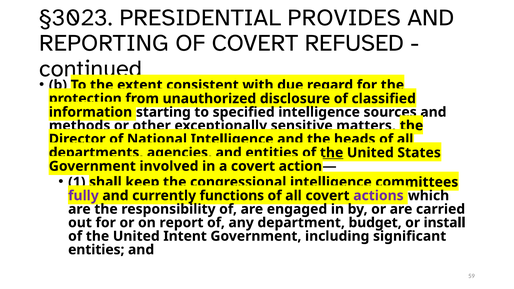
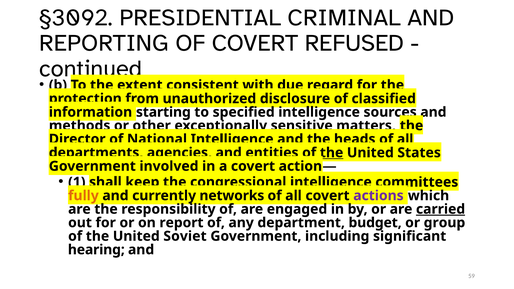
§3023: §3023 -> §3092
PROVIDES: PROVIDES -> CRIMINAL
fully colour: purple -> orange
functions: functions -> networks
carried underline: none -> present
install: install -> group
Intent: Intent -> Soviet
entities at (96, 250): entities -> hearing
